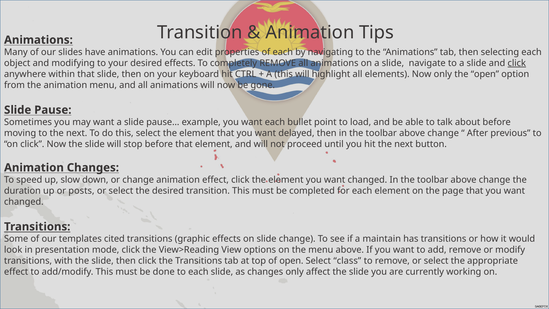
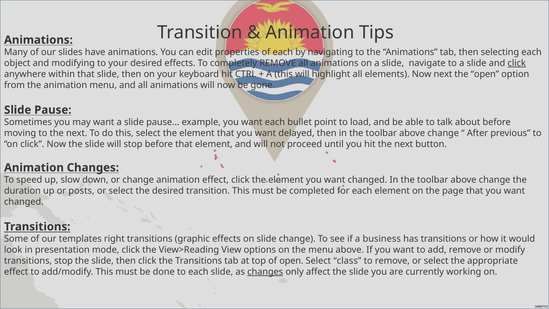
Now only: only -> next
cited: cited -> right
maintain: maintain -> business
transitions with: with -> stop
changes at (265, 272) underline: none -> present
